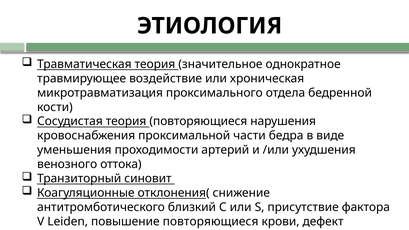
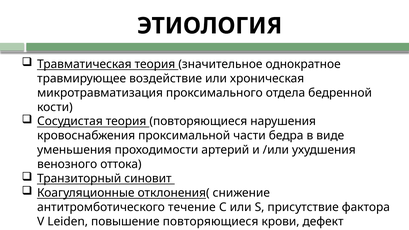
близкий: близкий -> течение
